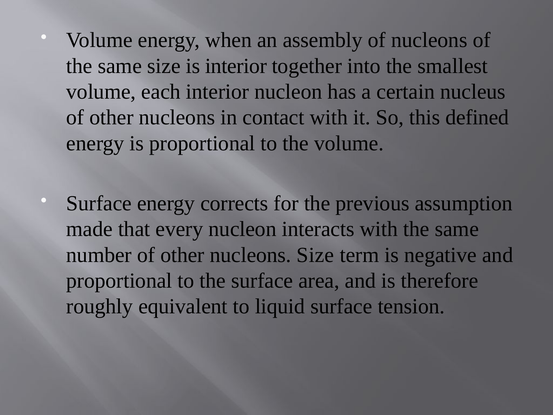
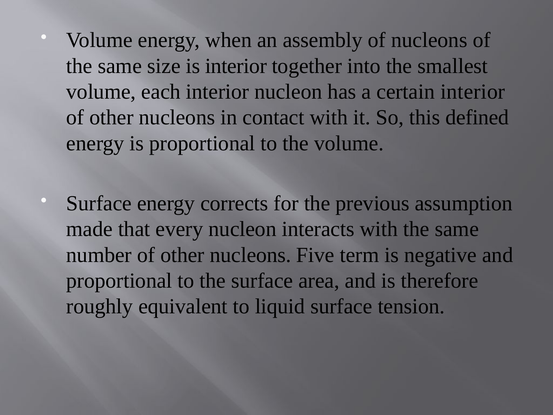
certain nucleus: nucleus -> interior
nucleons Size: Size -> Five
